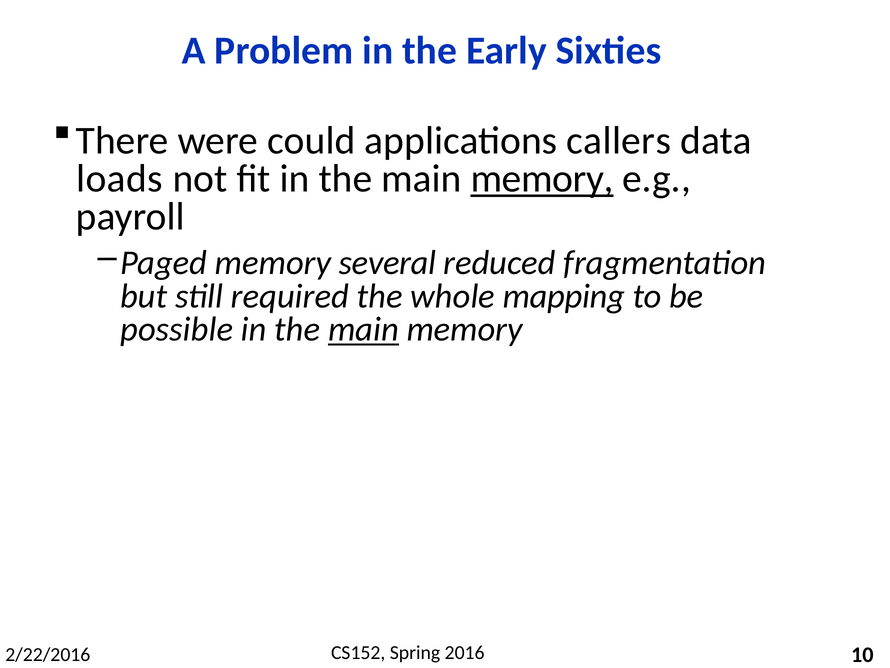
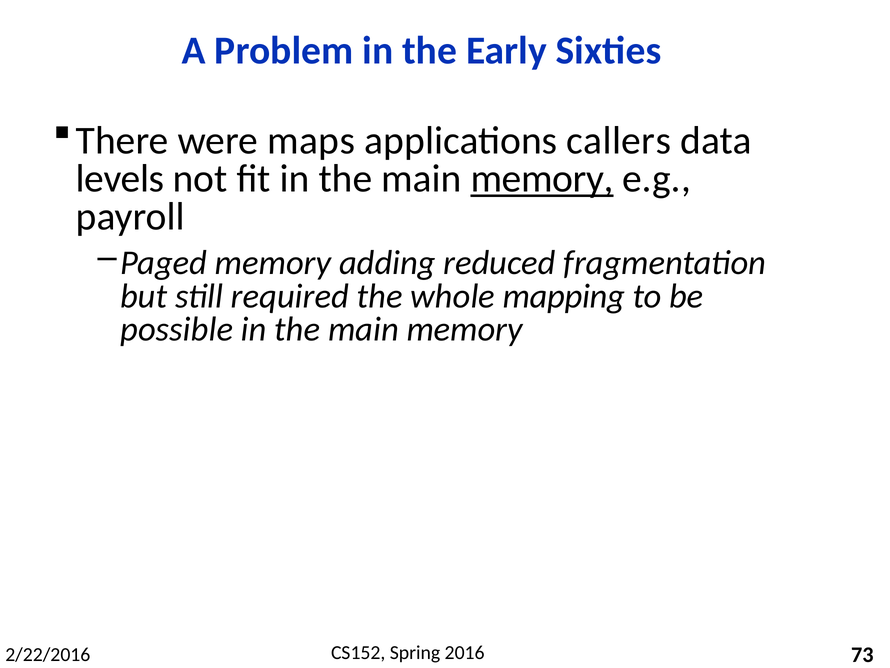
could: could -> maps
loads: loads -> levels
several: several -> adding
main at (363, 329) underline: present -> none
10: 10 -> 73
